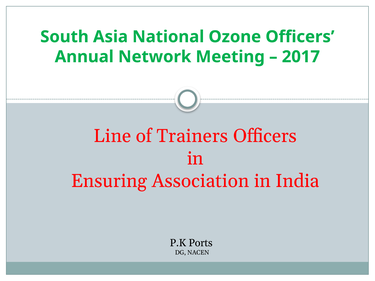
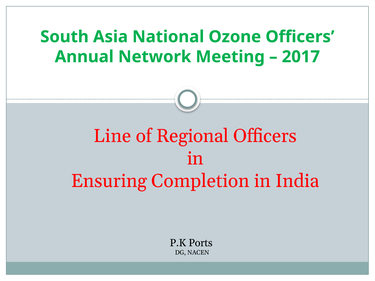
Trainers: Trainers -> Regional
Association: Association -> Completion
